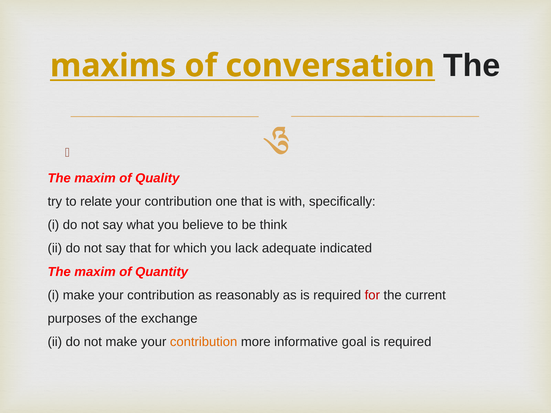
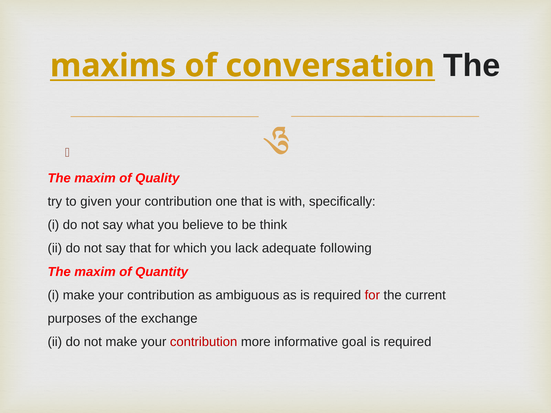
relate: relate -> given
indicated: indicated -> following
reasonably: reasonably -> ambiguous
contribution at (204, 342) colour: orange -> red
